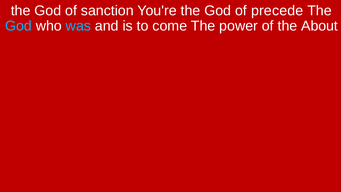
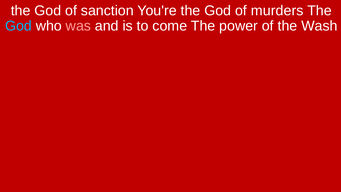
precede: precede -> murders
was colour: light blue -> pink
About: About -> Wash
